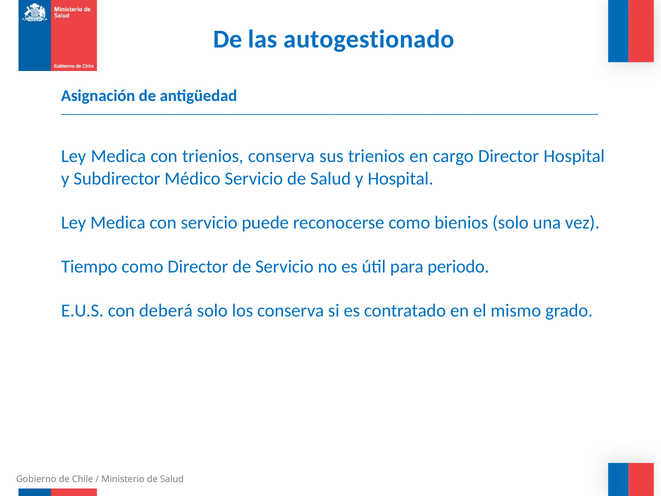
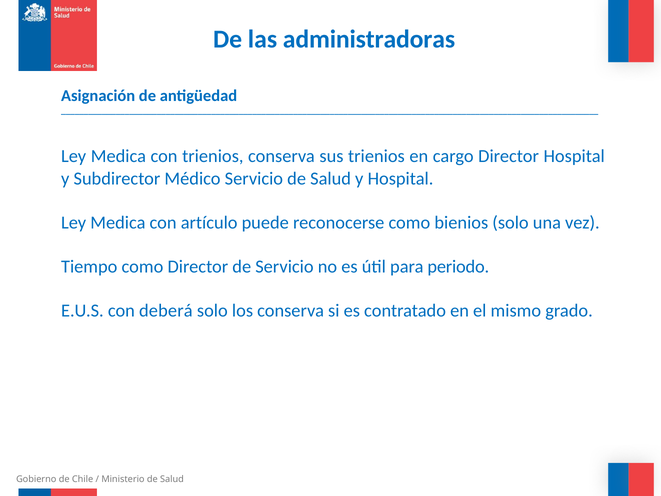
autogestionado: autogestionado -> administradoras
con servicio: servicio -> artículo
